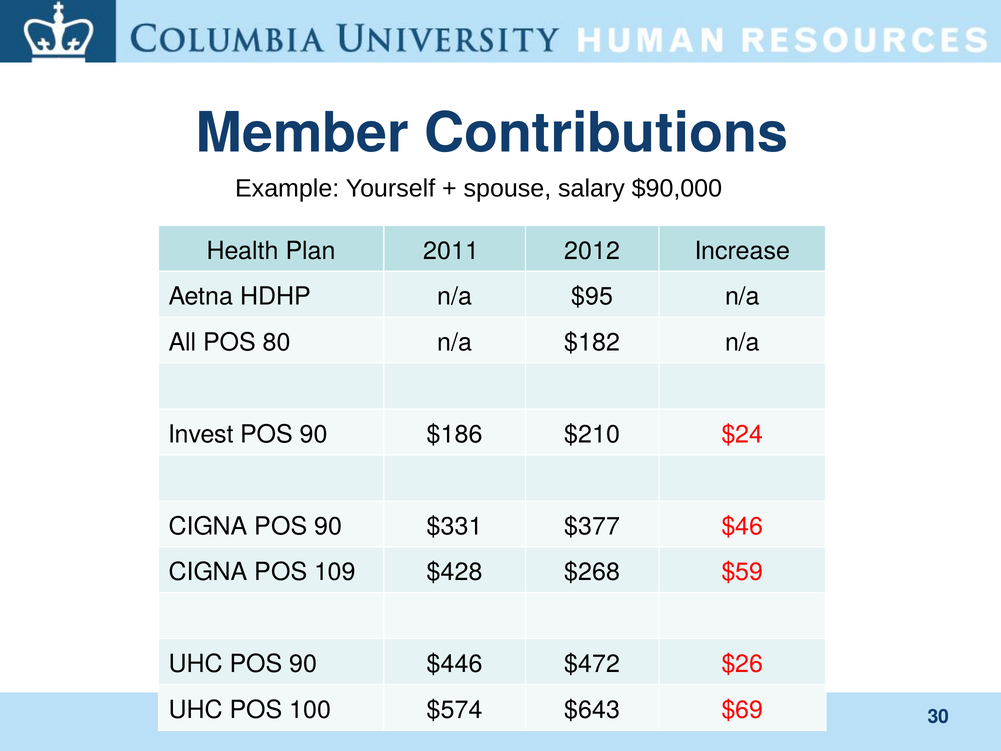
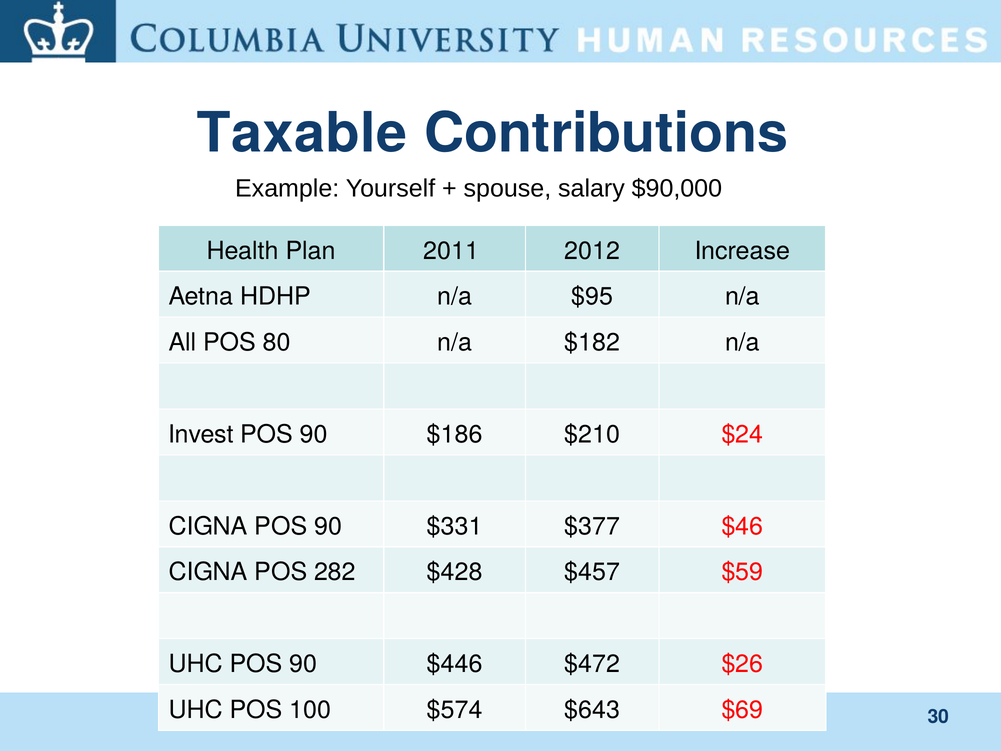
Member: Member -> Taxable
109: 109 -> 282
$268: $268 -> $457
